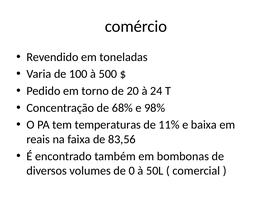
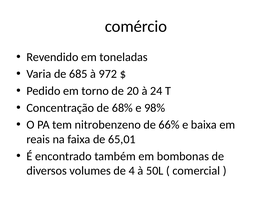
100: 100 -> 685
500: 500 -> 972
temperaturas: temperaturas -> nitrobenzeno
11%: 11% -> 66%
83,56: 83,56 -> 65,01
0: 0 -> 4
